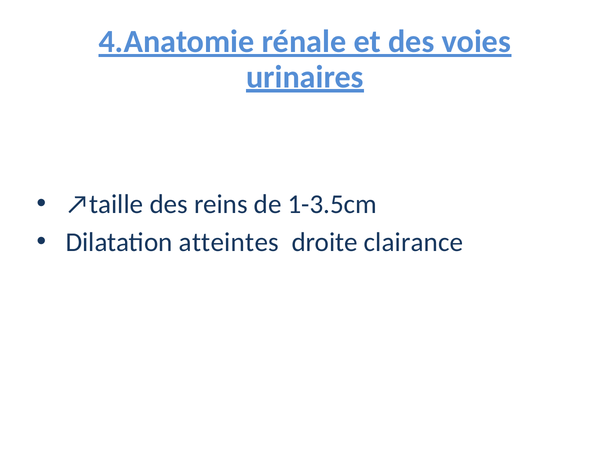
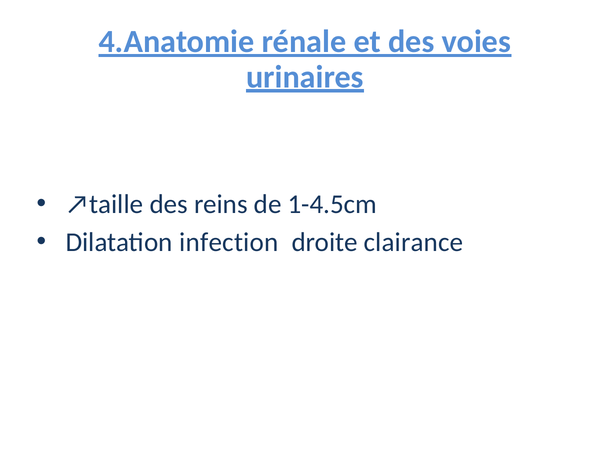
1-3.5cm: 1-3.5cm -> 1-4.5cm
atteintes: atteintes -> infection
